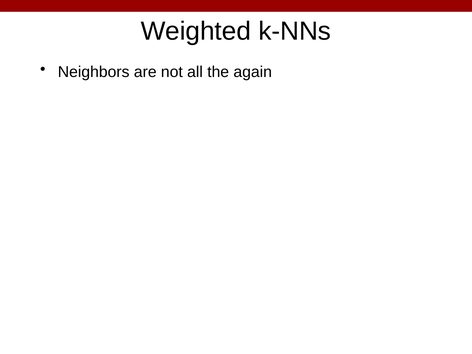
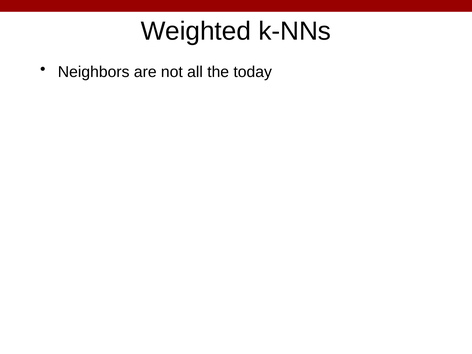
again: again -> today
